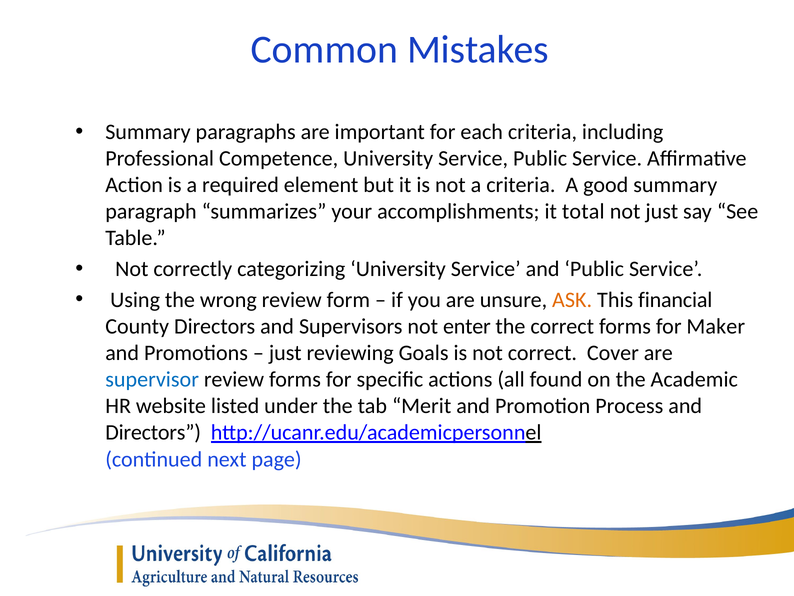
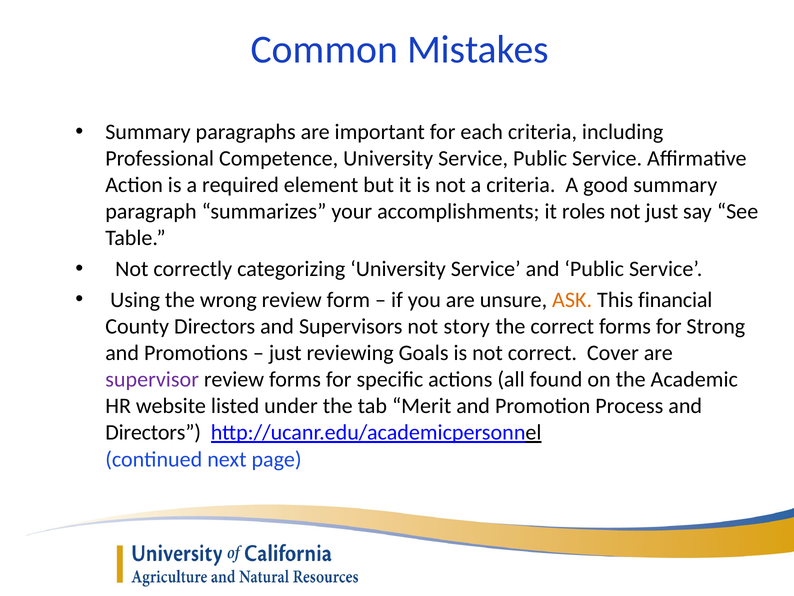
total: total -> roles
enter: enter -> story
Maker: Maker -> Strong
supervisor colour: blue -> purple
